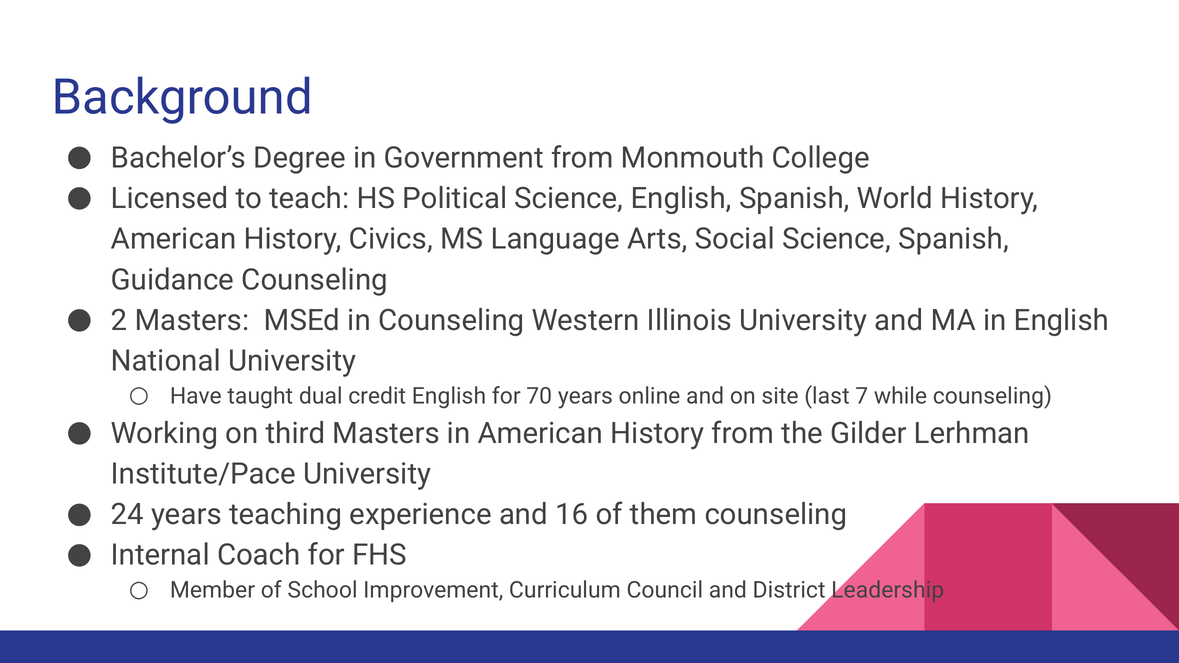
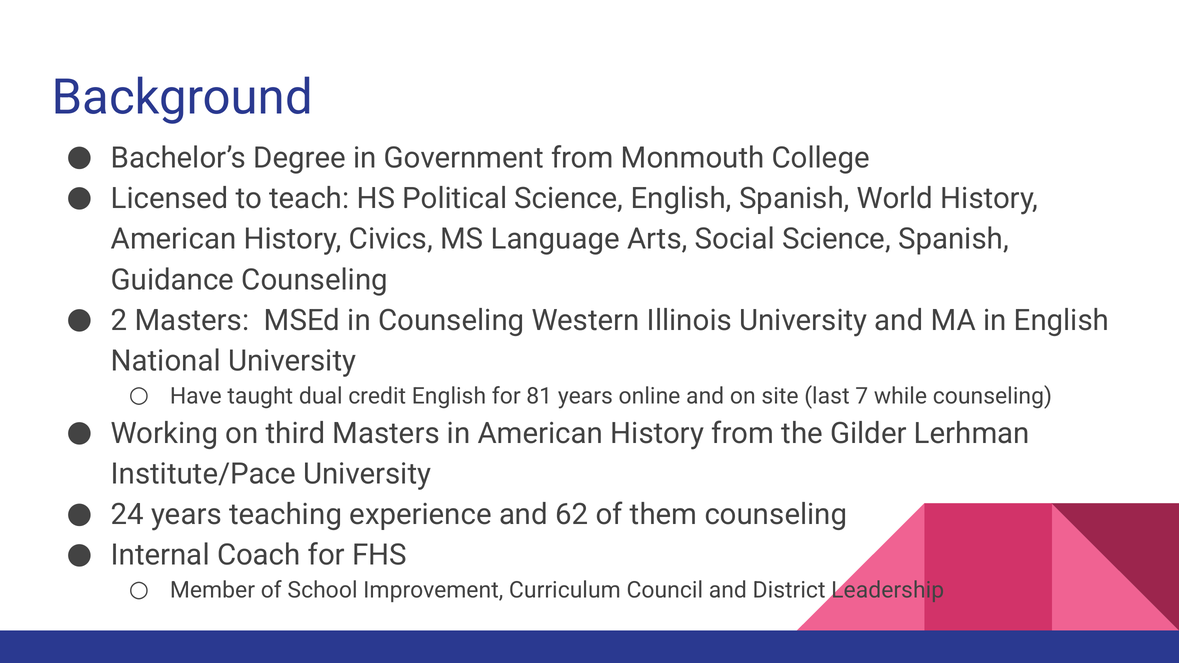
70: 70 -> 81
16: 16 -> 62
